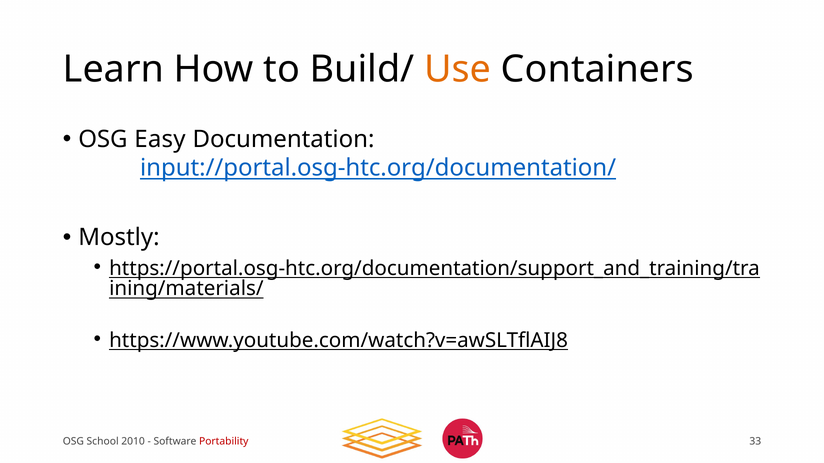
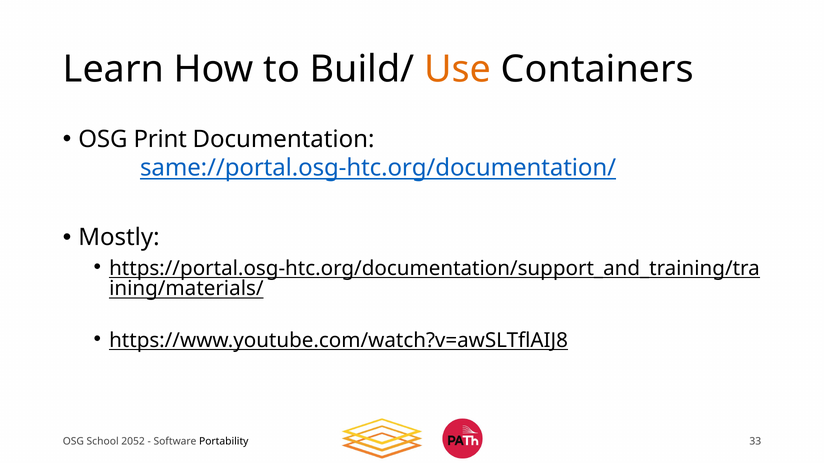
Easy: Easy -> Print
input://portal.osg-htc.org/documentation/: input://portal.osg-htc.org/documentation/ -> same://portal.osg-htc.org/documentation/
2010: 2010 -> 2052
Portability colour: red -> black
